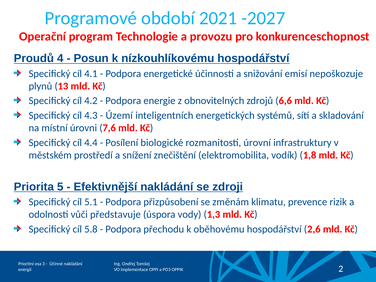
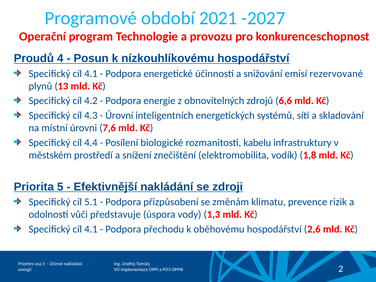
nepoškozuje: nepoškozuje -> rezervované
Území: Území -> Úrovní
úrovní: úrovní -> kabelu
5.8 at (91, 229): 5.8 -> 4.1
